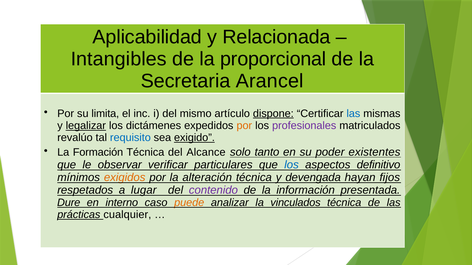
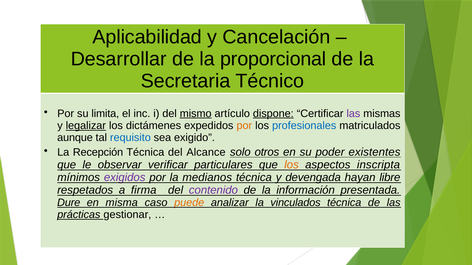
Relacionada: Relacionada -> Cancelación
Intangibles: Intangibles -> Desarrollar
Arancel: Arancel -> Técnico
mismo underline: none -> present
las at (353, 114) colour: blue -> purple
profesionales colour: purple -> blue
revalúo: revalúo -> aunque
exigido underline: present -> none
Formación: Formación -> Recepción
tanto: tanto -> otros
los at (292, 165) colour: blue -> orange
definitivo: definitivo -> inscripta
exigidos colour: orange -> purple
alteración: alteración -> medianos
fijos: fijos -> libre
lugar: lugar -> firma
interno: interno -> misma
cualquier: cualquier -> gestionar
